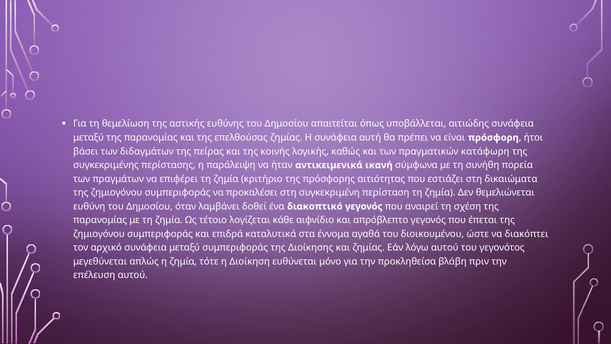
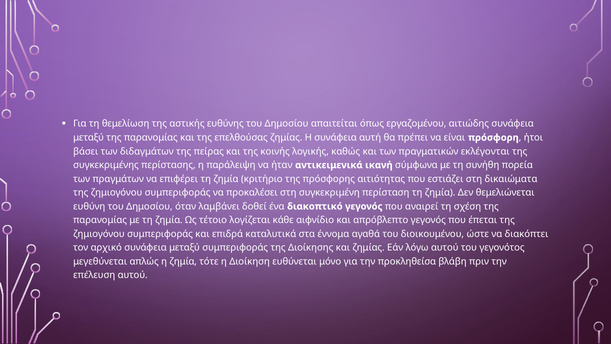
υποβάλλεται: υποβάλλεται -> εργαζομένου
κατάφωρη: κατάφωρη -> εκλέγονται
